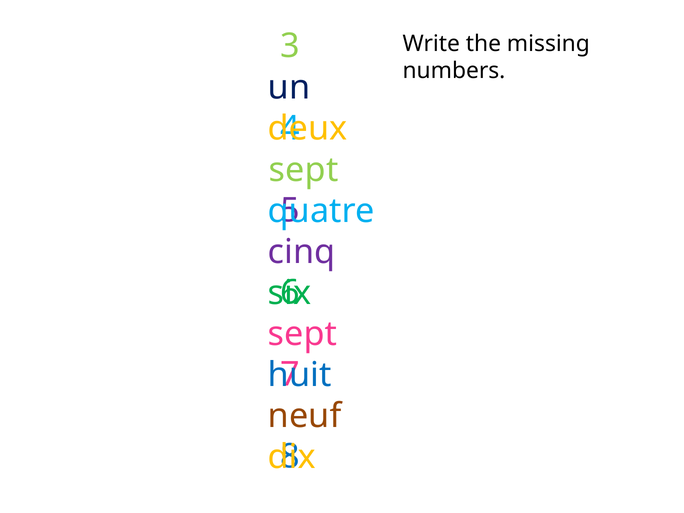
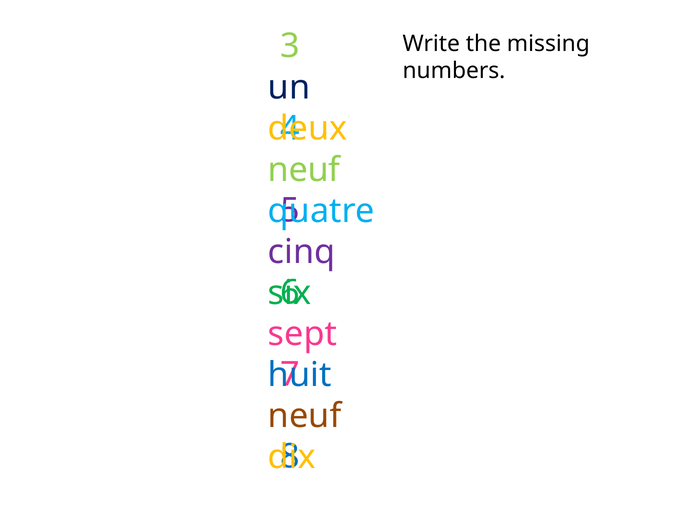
sept at (304, 170): sept -> neuf
